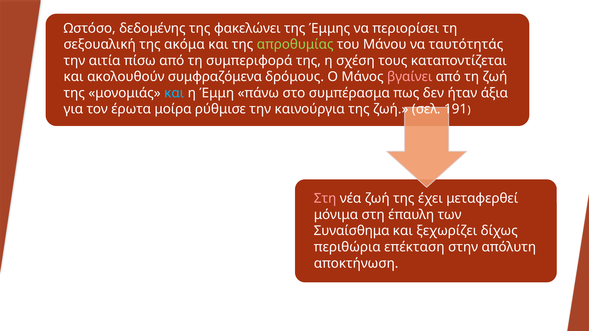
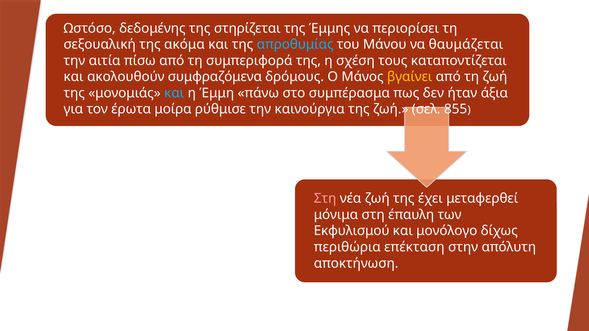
φακελώνει: φακελώνει -> στηρίζεται
απροθυμίας colour: light green -> light blue
ταυτότητάς: ταυτότητάς -> θαυμάζεται
βγαίνει colour: pink -> yellow
191: 191 -> 855
Συναίσθημα: Συναίσθημα -> Εκφυλισμού
ξεχωρίζει: ξεχωρίζει -> μονόλογο
